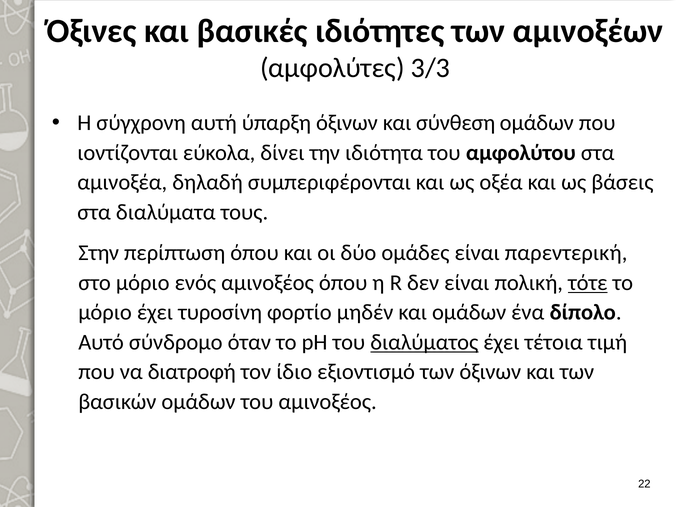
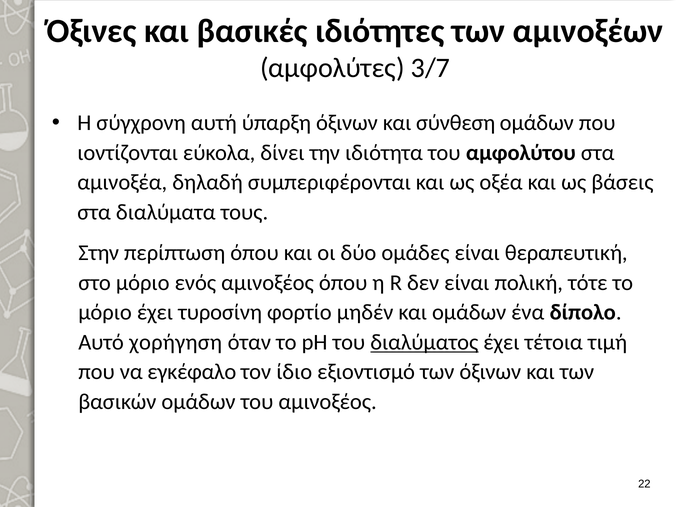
3/3: 3/3 -> 3/7
παρεντερική: παρεντερική -> θεραπευτική
τότε underline: present -> none
σύνδρομο: σύνδρομο -> χορήγηση
διατροφή: διατροφή -> εγκέφαλο
